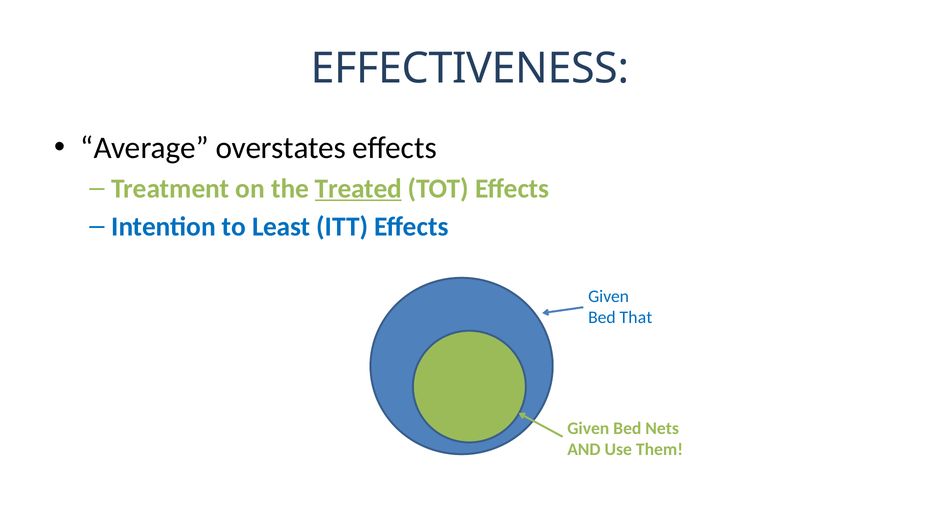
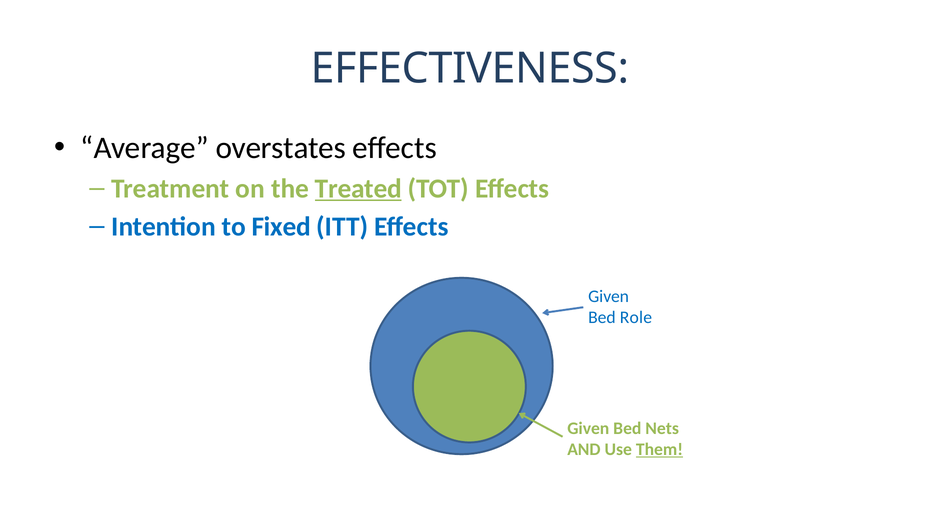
Least: Least -> Fixed
That: That -> Role
Them underline: none -> present
